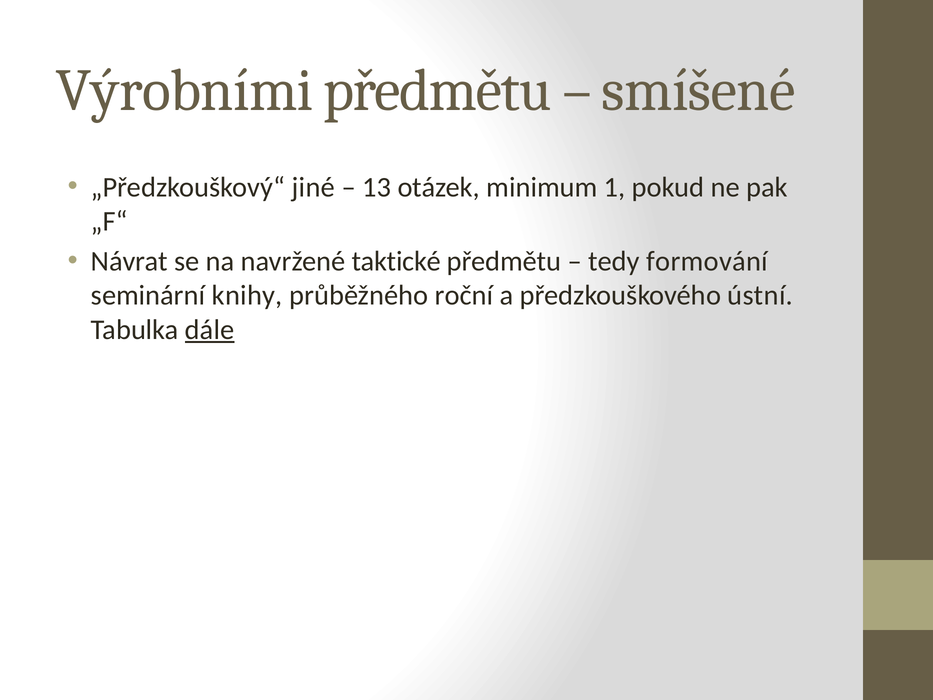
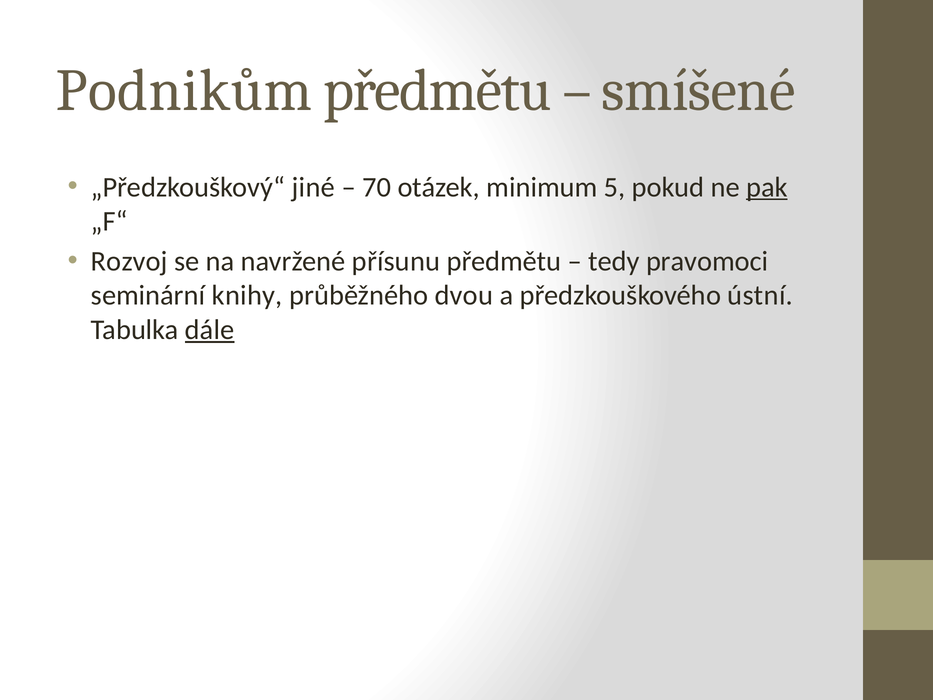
Výrobními: Výrobními -> Podnikům
13: 13 -> 70
1: 1 -> 5
pak underline: none -> present
Návrat: Návrat -> Rozvoj
taktické: taktické -> přísunu
formování: formování -> pravomoci
roční: roční -> dvou
